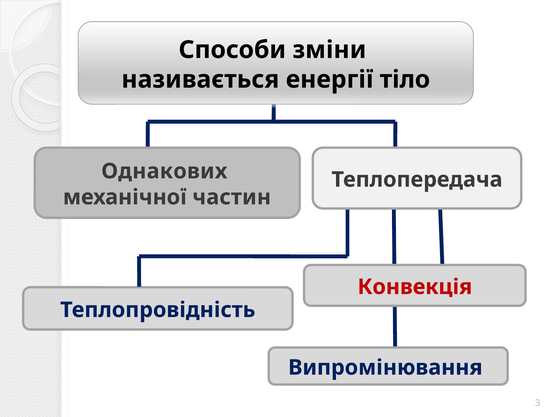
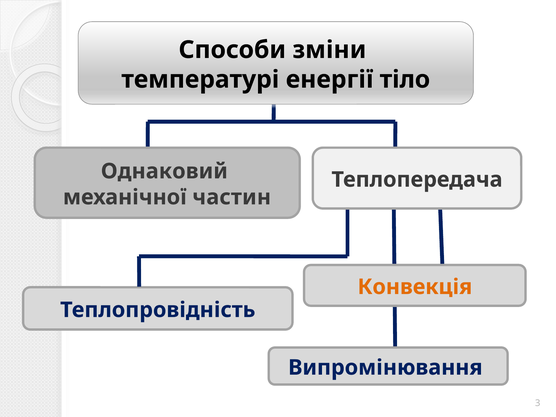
називається: називається -> температурі
Однакових: Однакових -> Однаковий
Конвекція colour: red -> orange
